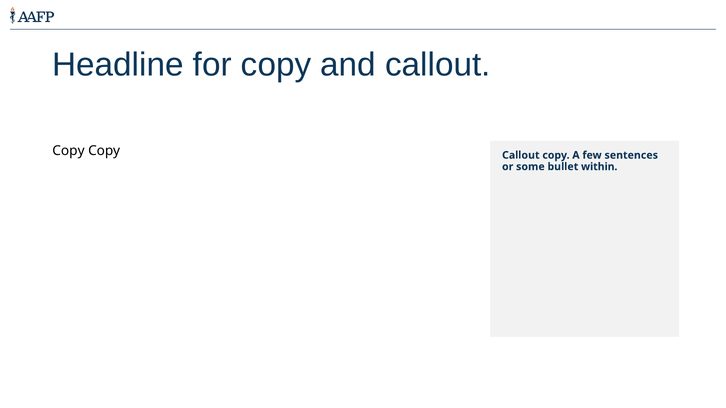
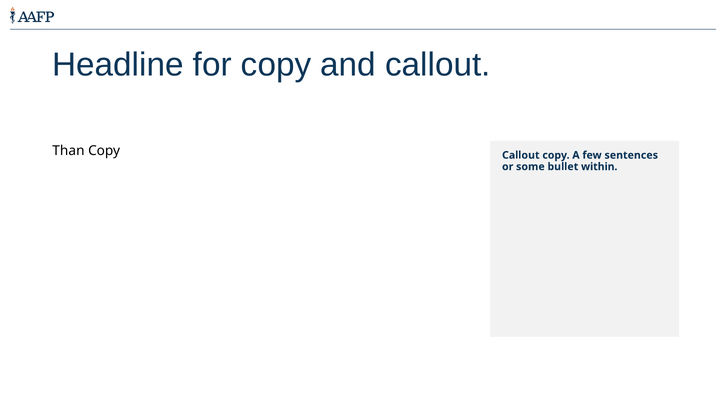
Copy at (68, 151): Copy -> Than
